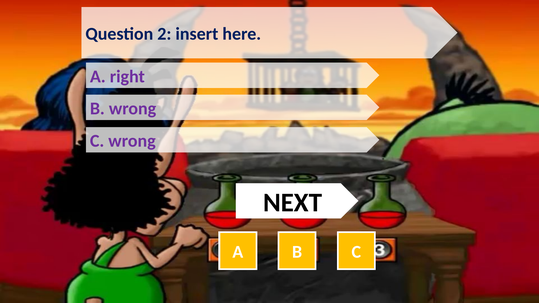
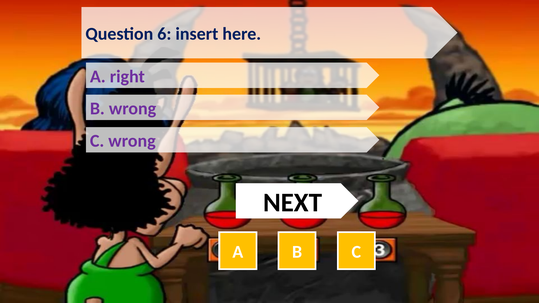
2: 2 -> 6
